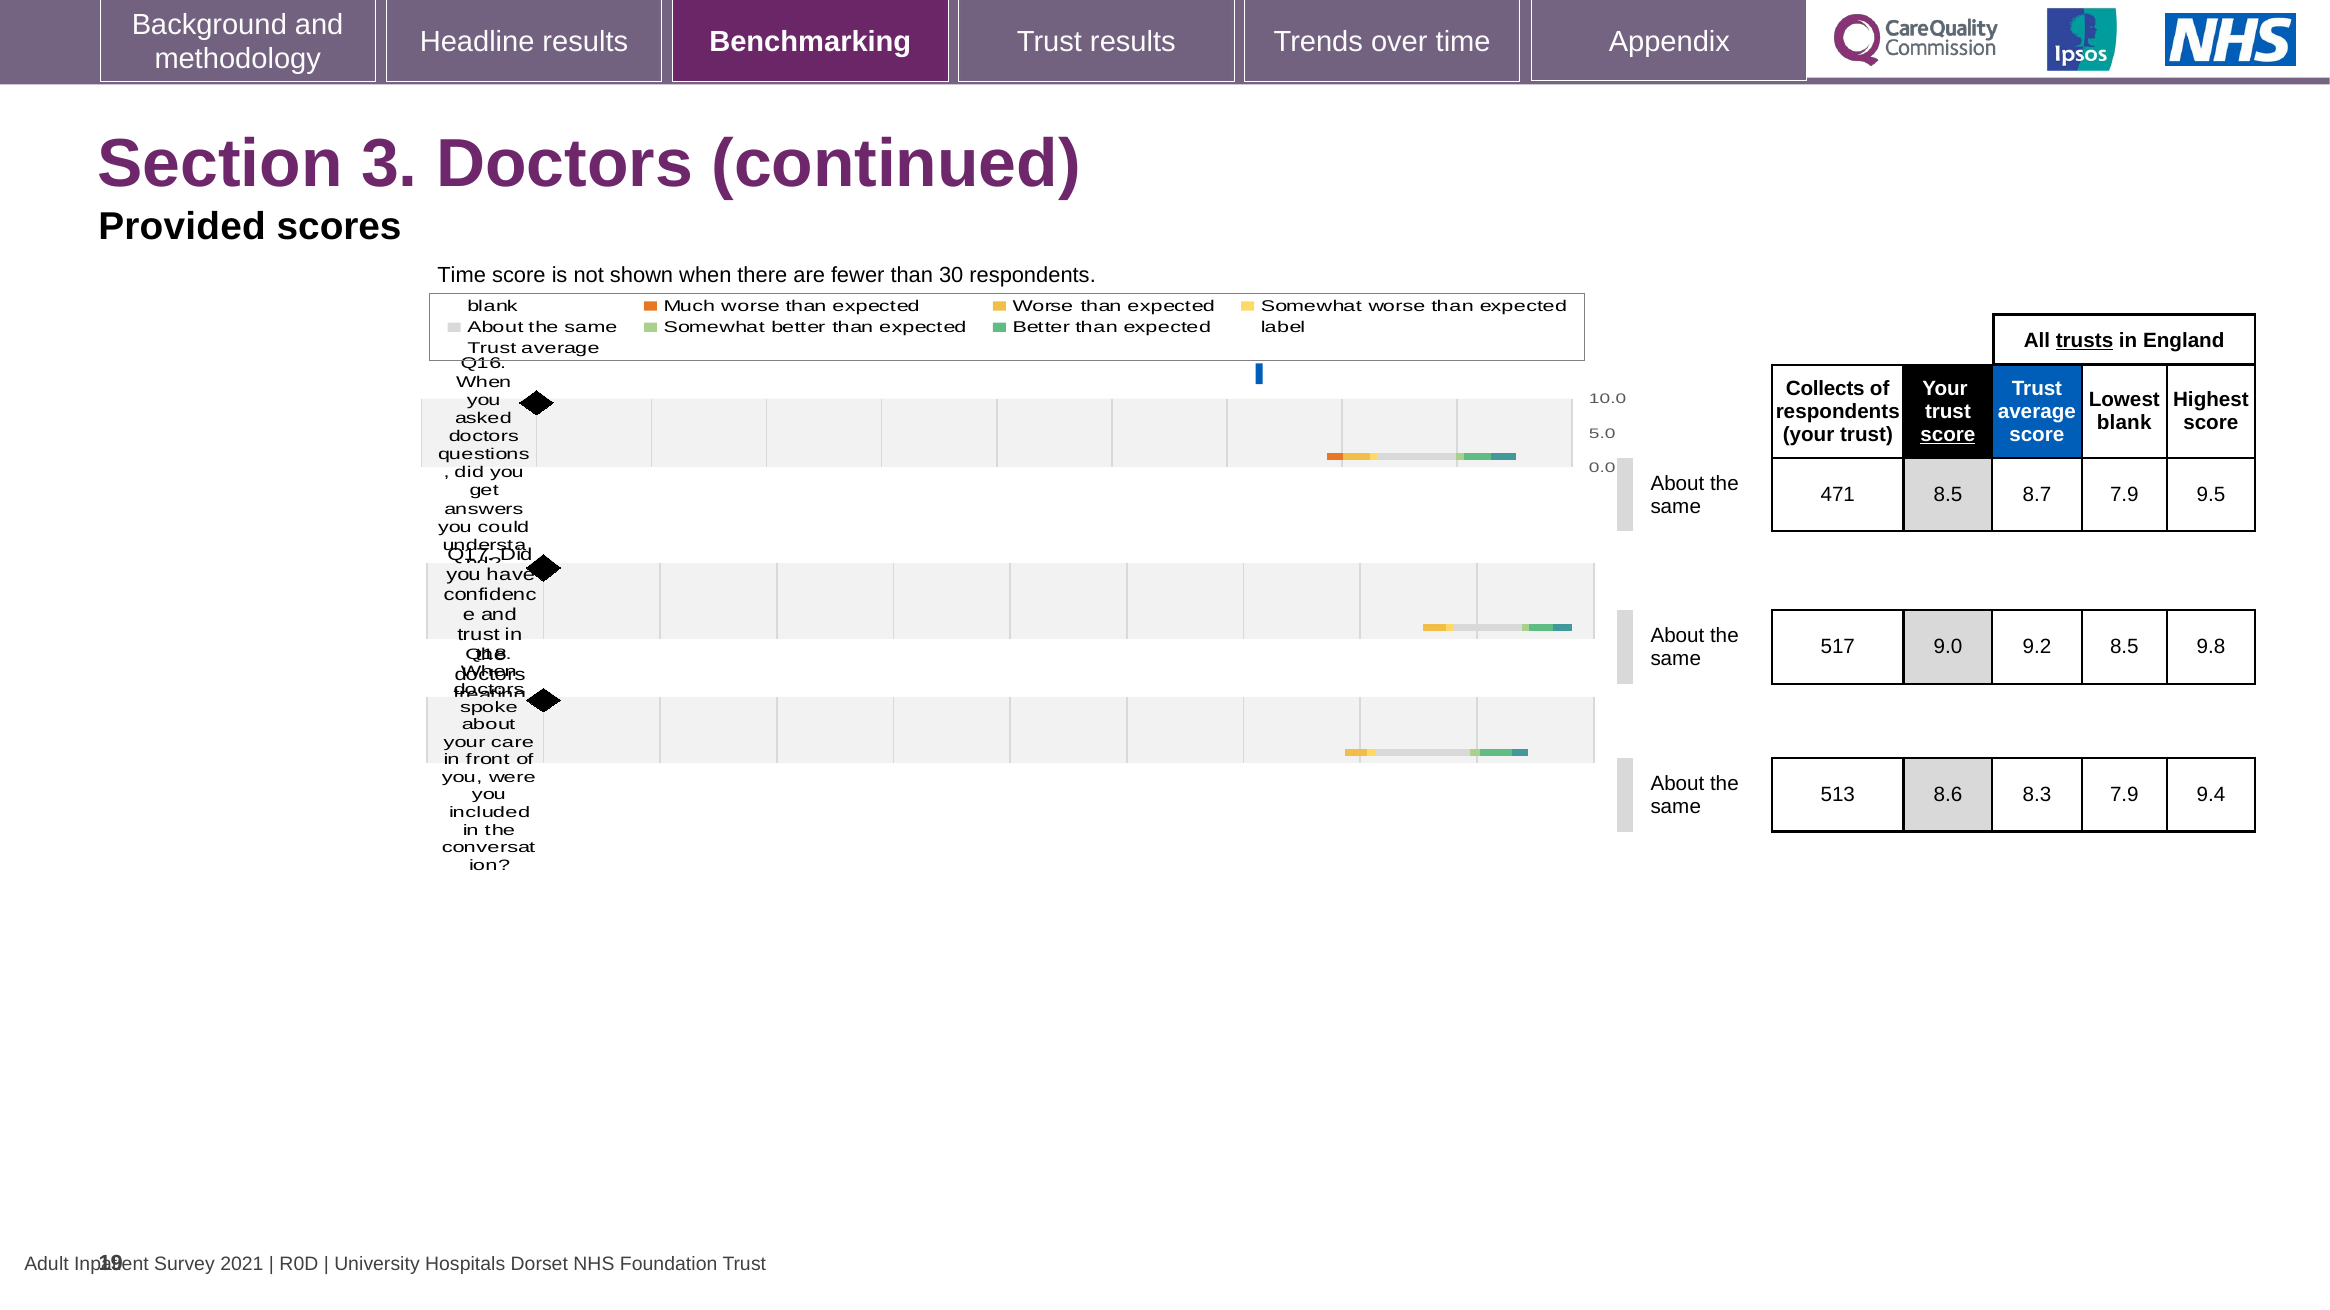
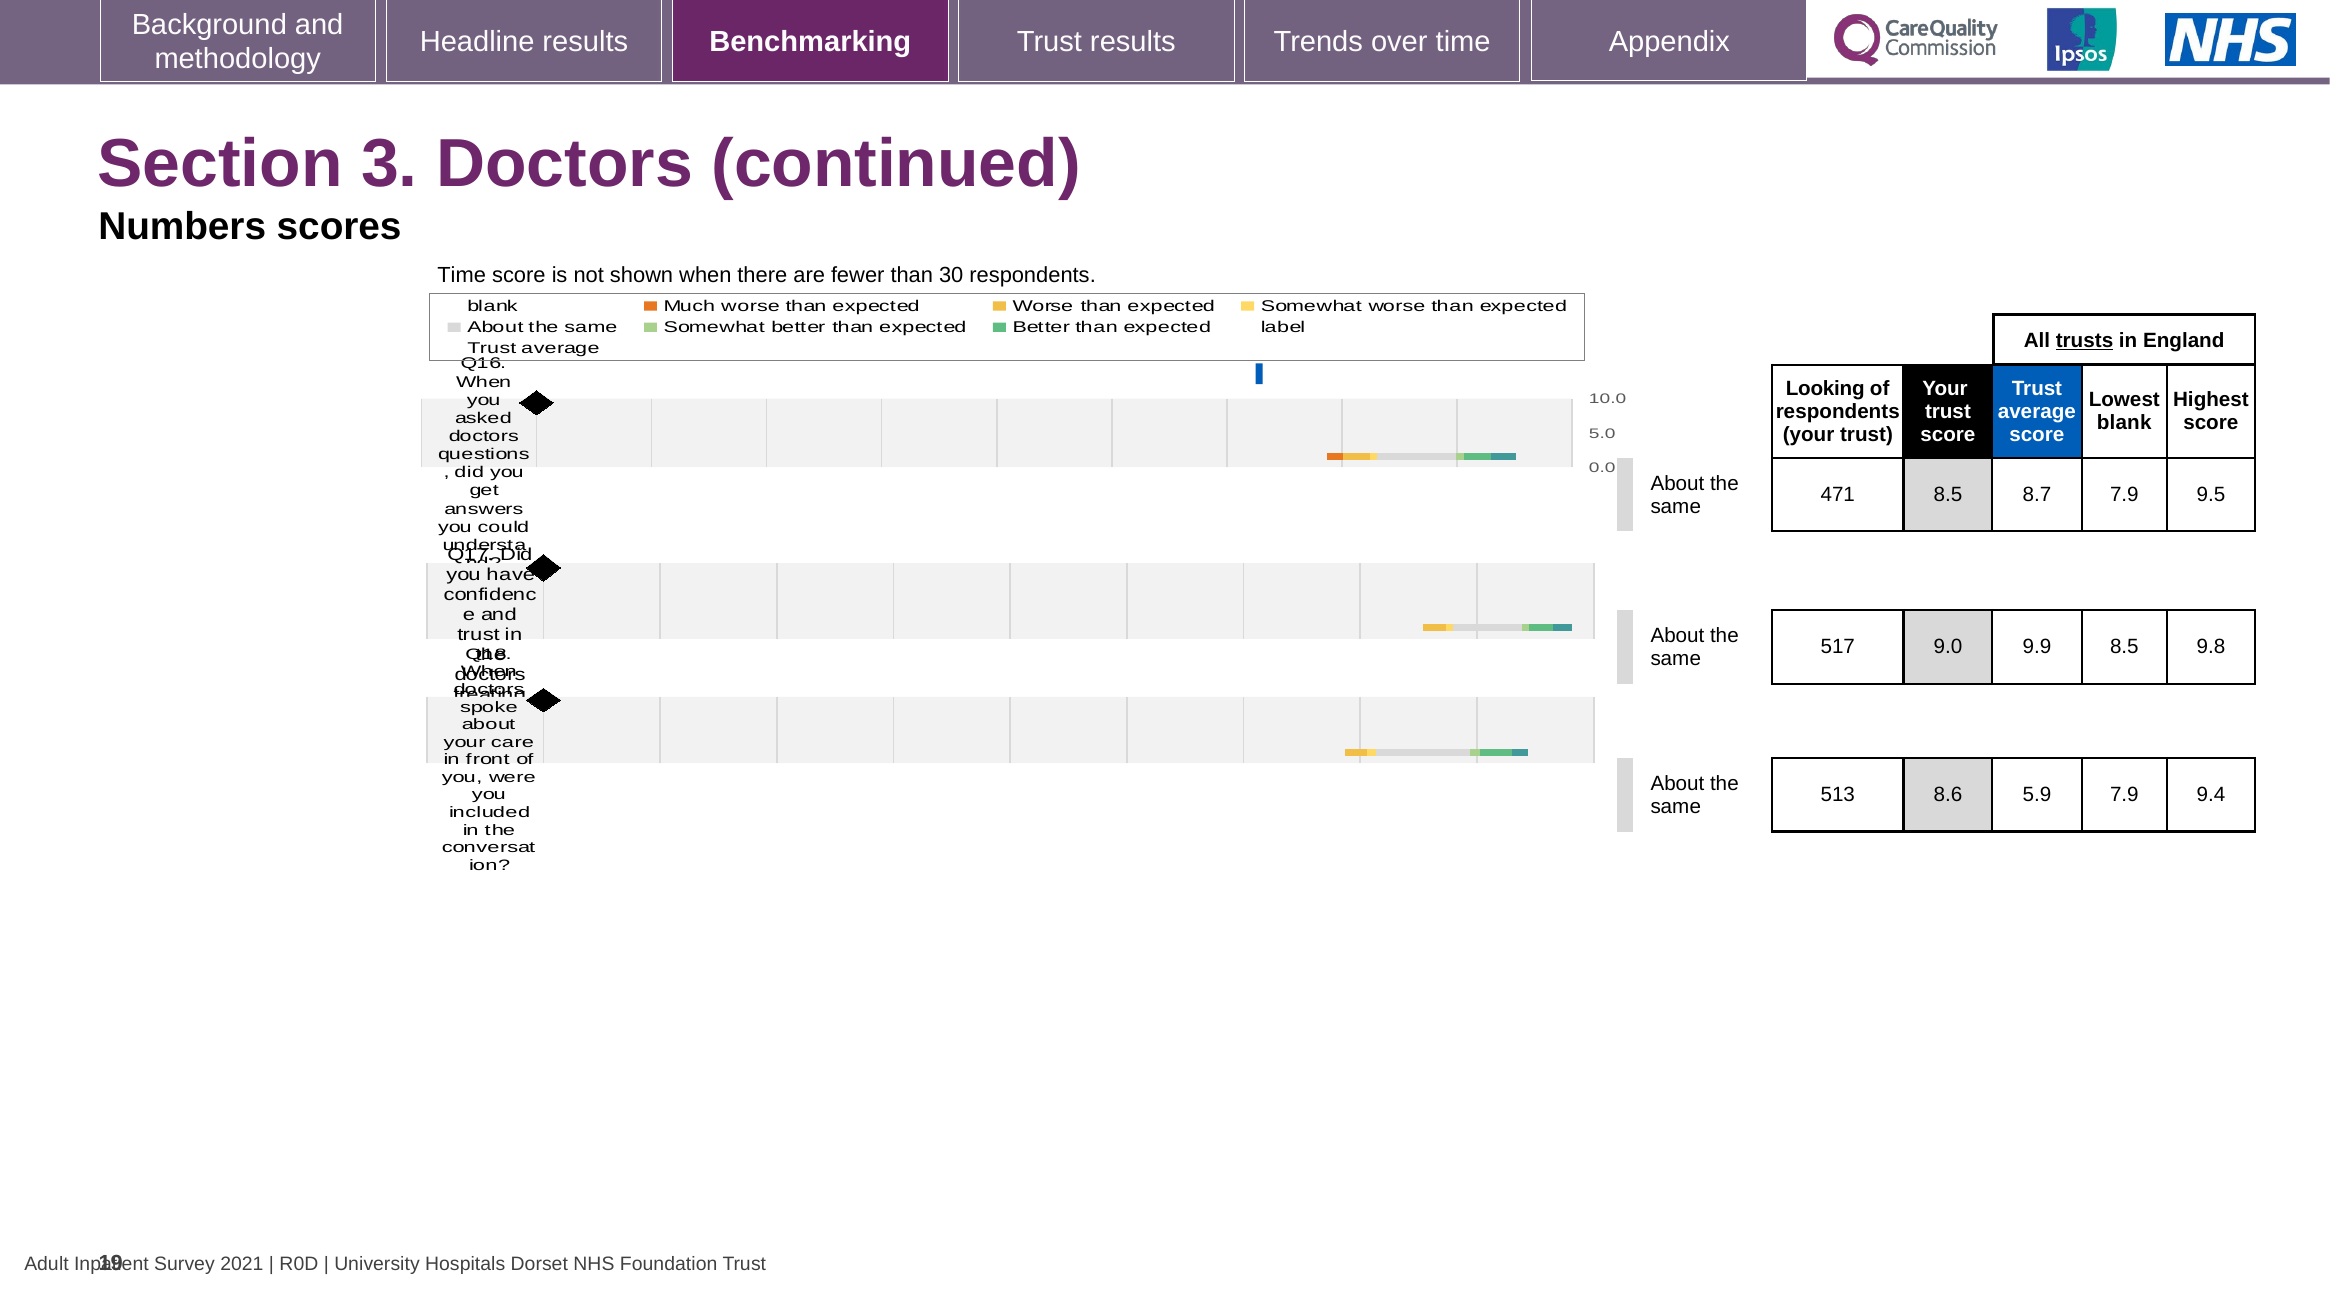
Provided: Provided -> Numbers
Collects: Collects -> Looking
score at (1948, 435) underline: present -> none
9.2: 9.2 -> 9.9
8.3: 8.3 -> 5.9
